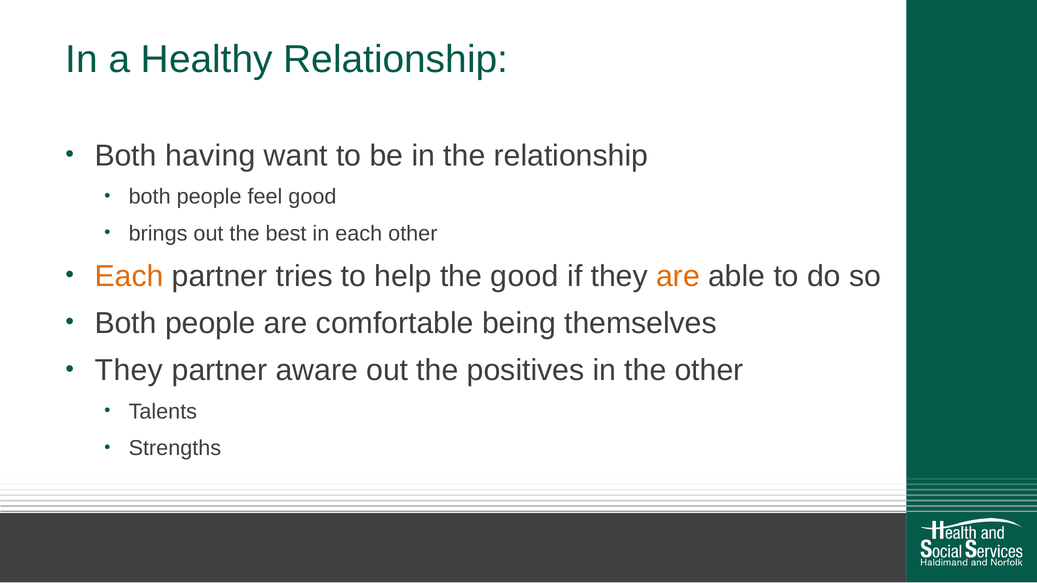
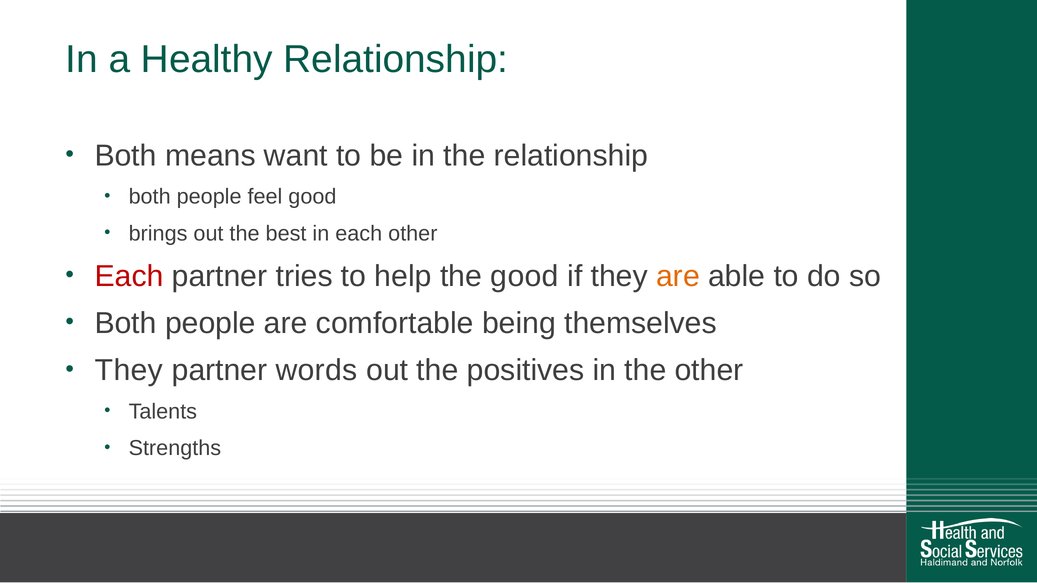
having: having -> means
Each at (129, 276) colour: orange -> red
aware: aware -> words
